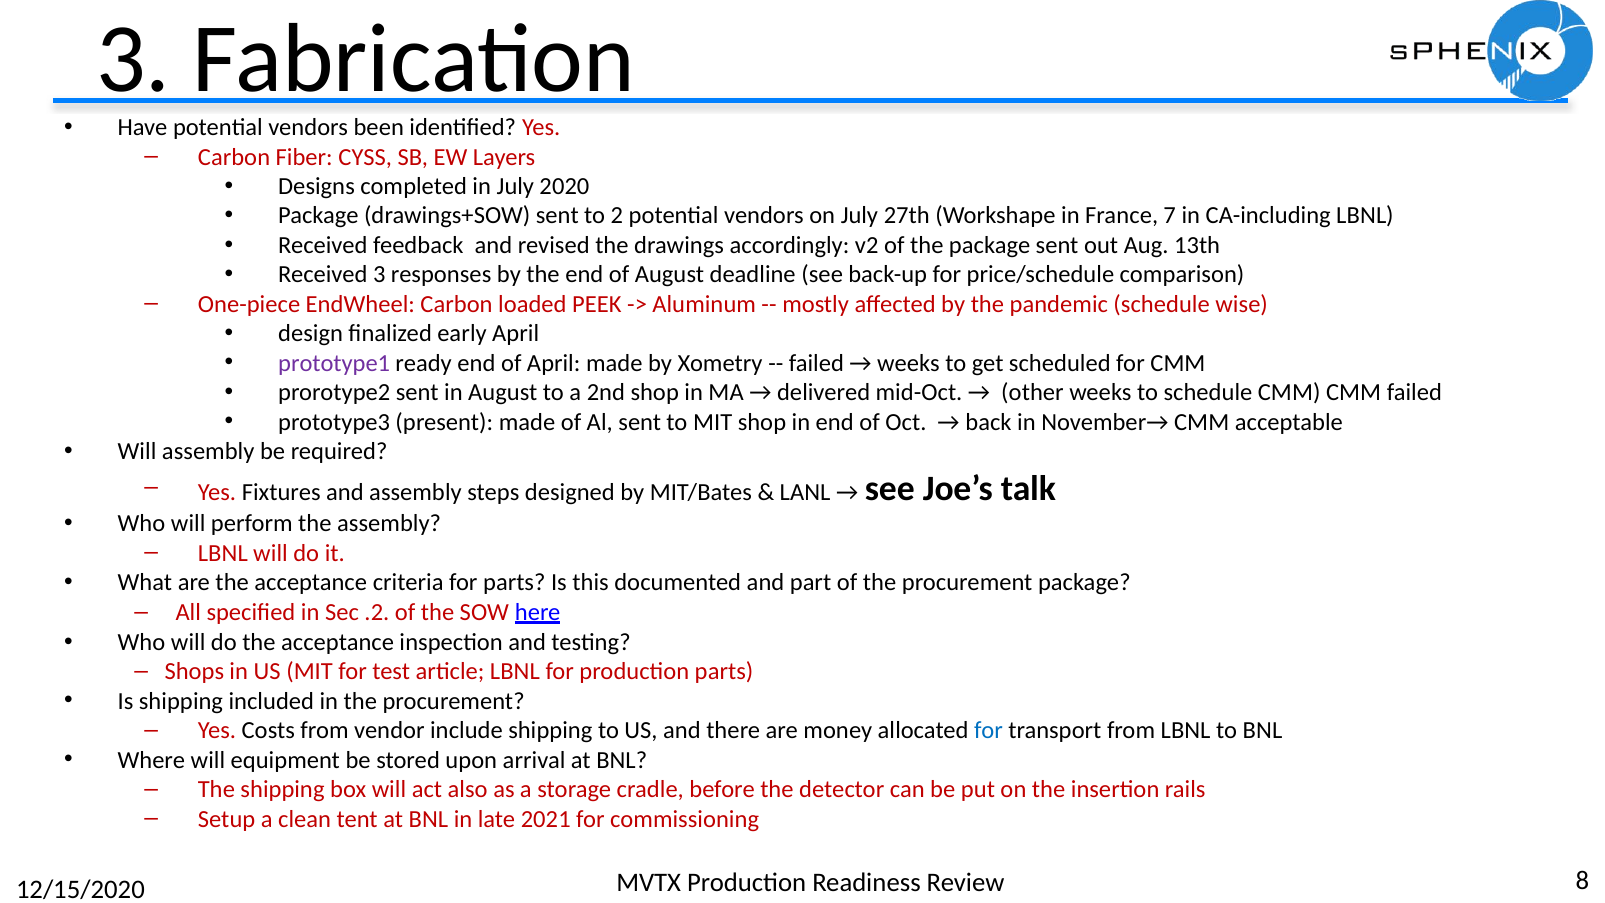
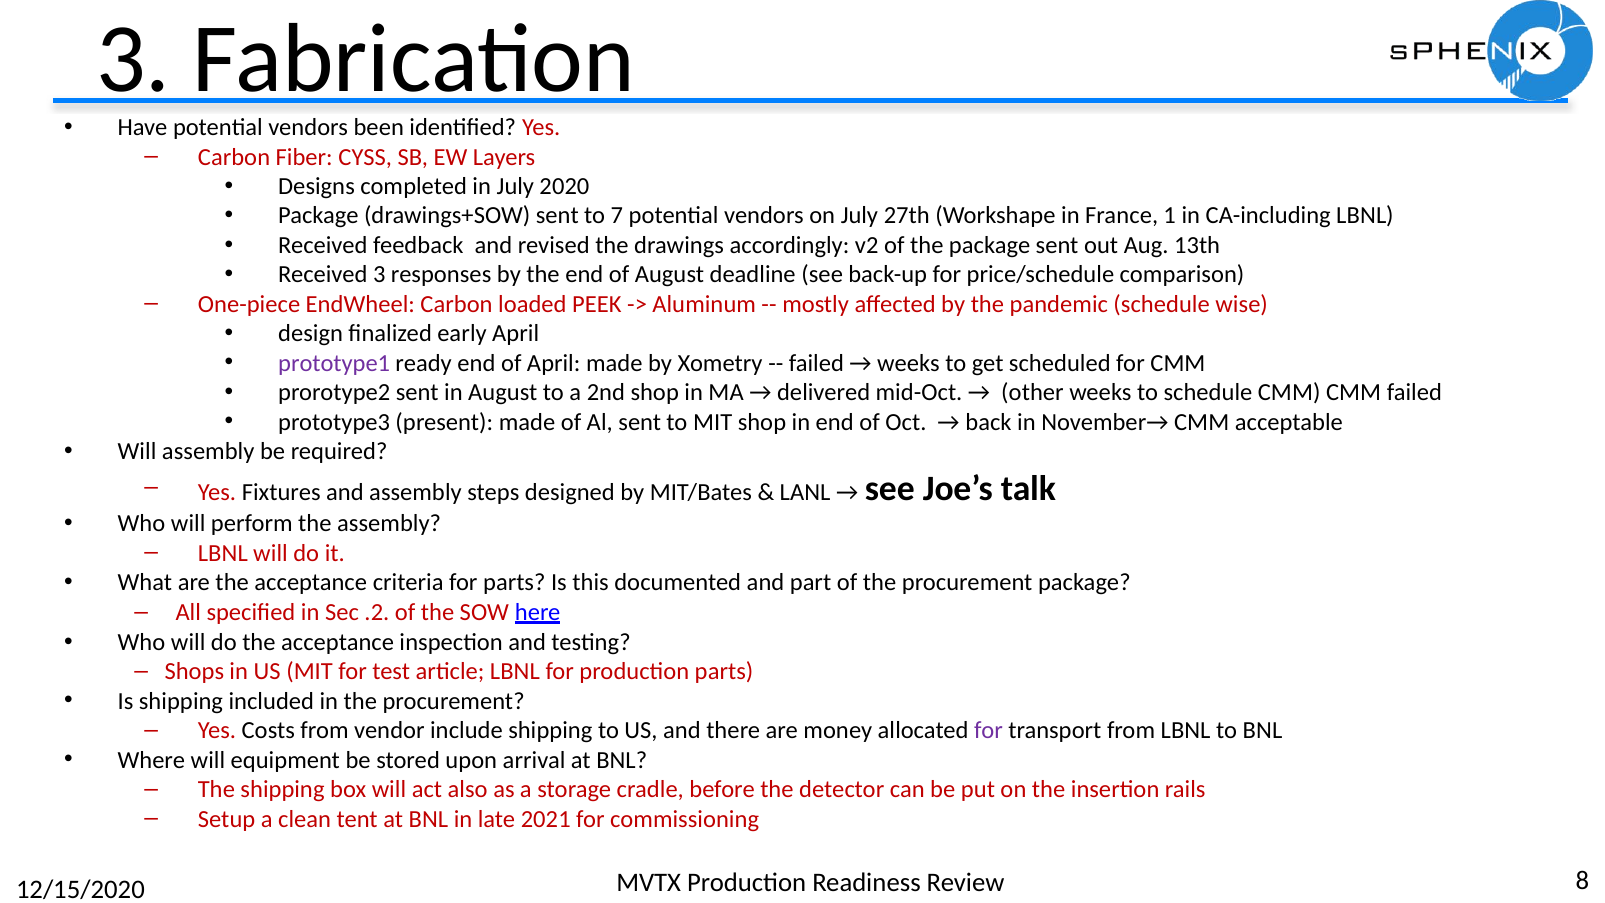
2: 2 -> 7
7: 7 -> 1
for at (988, 731) colour: blue -> purple
